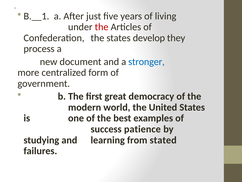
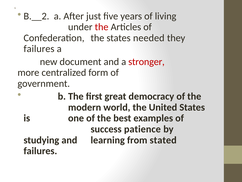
B.__1: B.__1 -> B.__2
develop: develop -> needed
process at (39, 49): process -> failures
stronger colour: blue -> red
